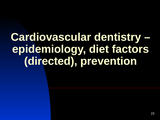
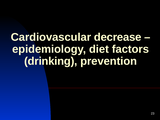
dentistry: dentistry -> decrease
directed: directed -> drinking
